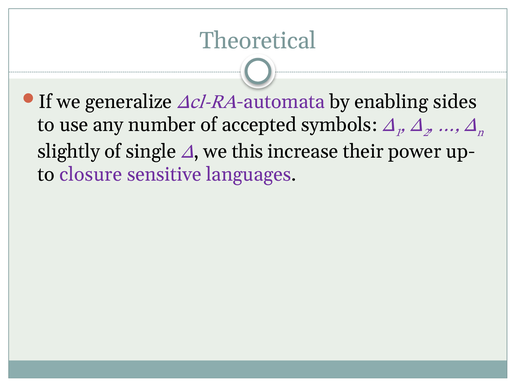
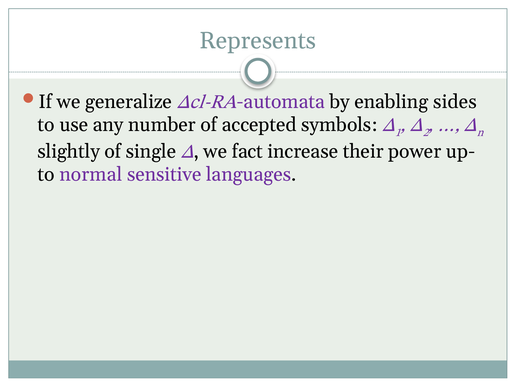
Theoretical: Theoretical -> Represents
this: this -> fact
closure: closure -> normal
